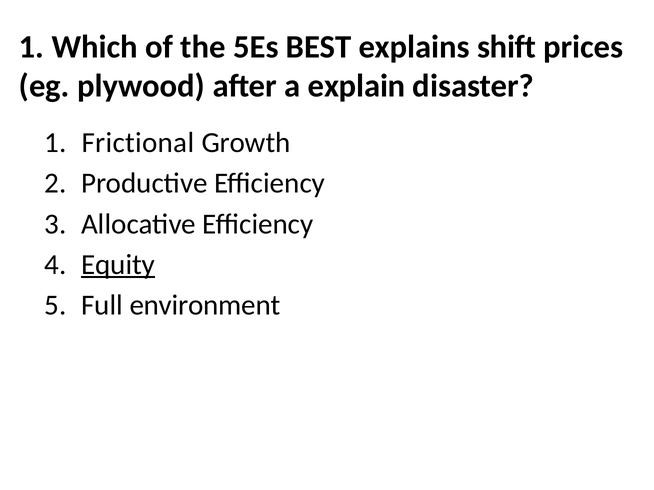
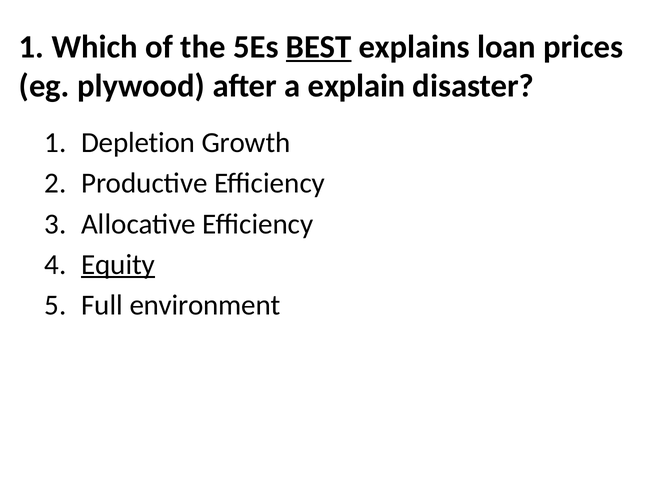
BEST underline: none -> present
shift: shift -> loan
Frictional: Frictional -> Depletion
